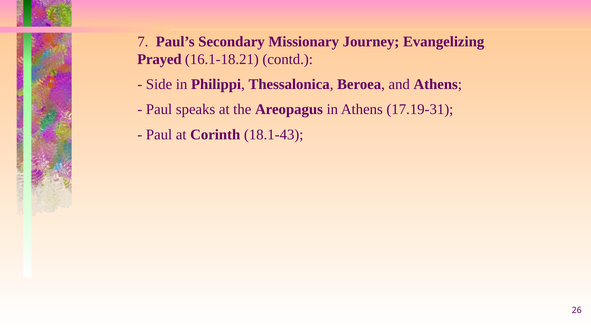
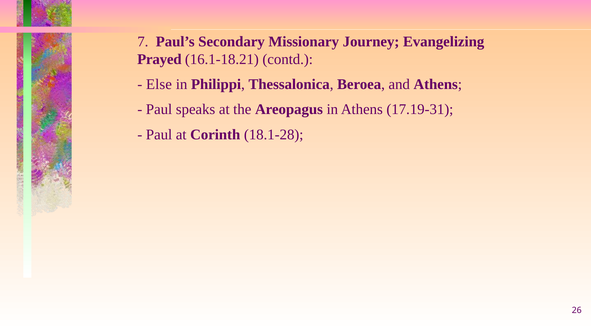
Side: Side -> Else
18.1-43: 18.1-43 -> 18.1-28
